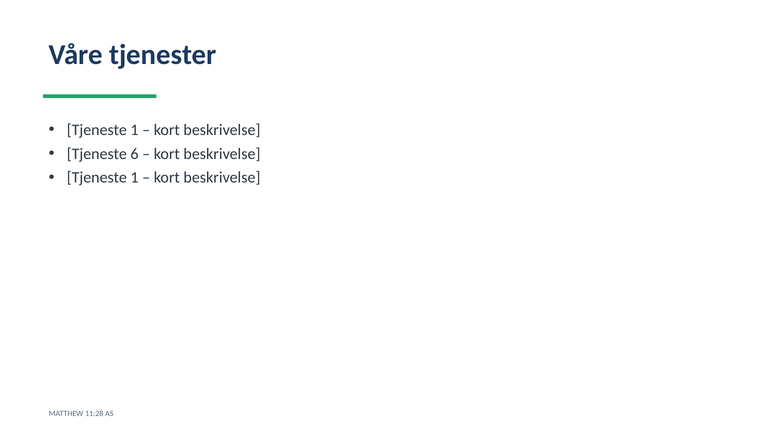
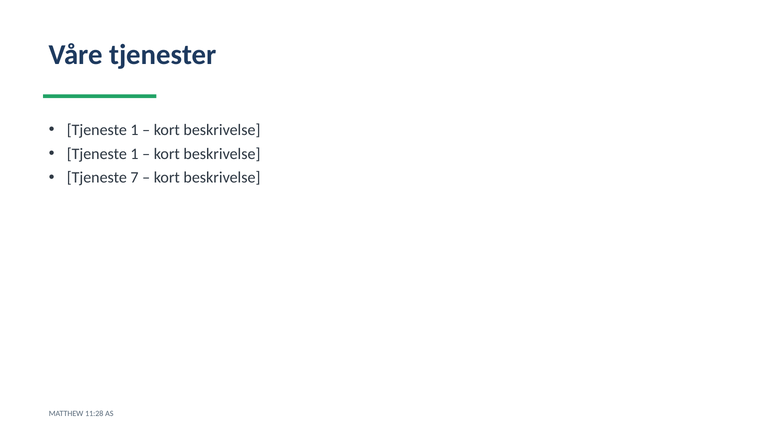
6 at (134, 154): 6 -> 1
1 at (134, 178): 1 -> 7
